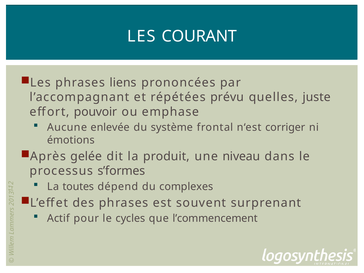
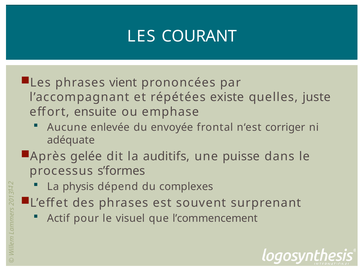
liens: liens -> vient
prévu: prévu -> existe
pouvoir: pouvoir -> ensuite
système: système -> envoyée
émotions: émotions -> adéquate
produit: produit -> auditifs
niveau: niveau -> puisse
toutes: toutes -> physis
cycles: cycles -> visuel
